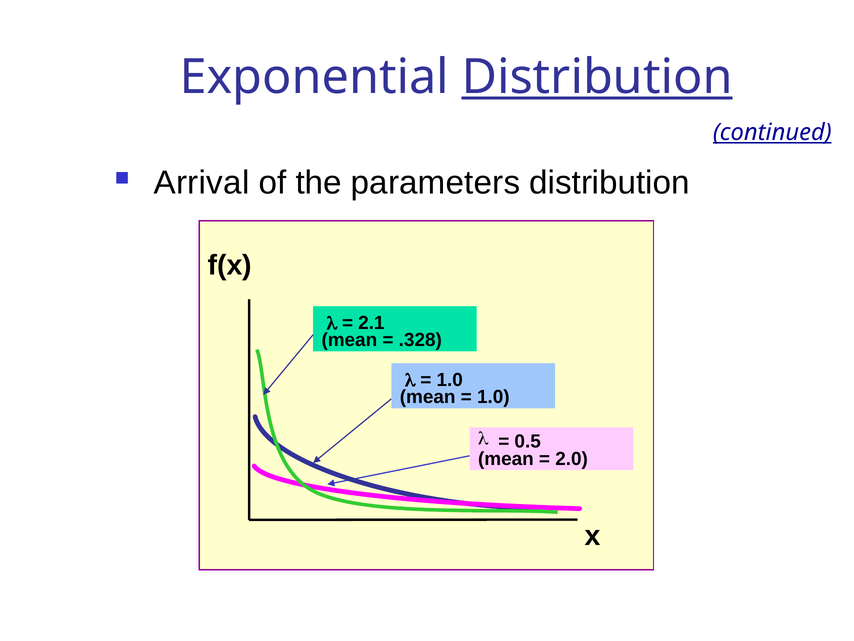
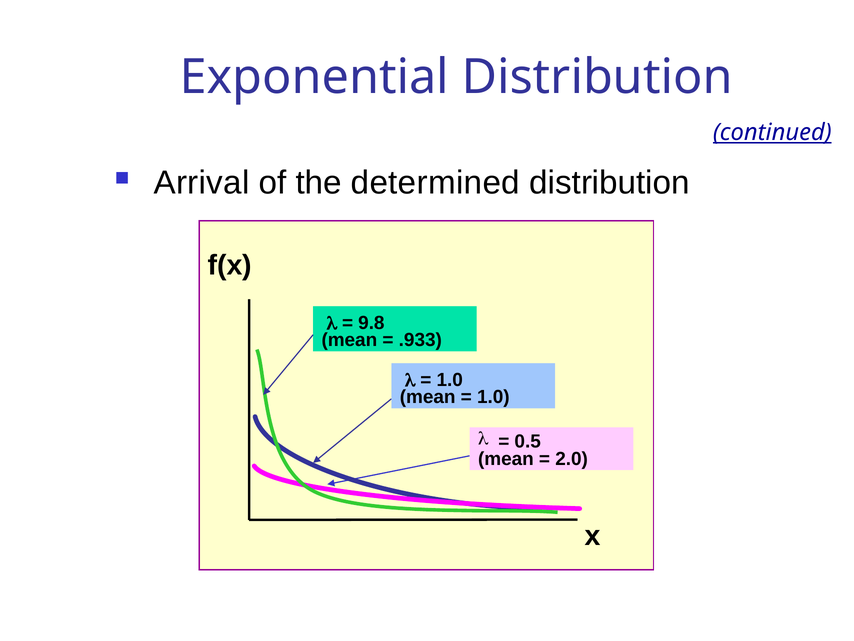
Distribution at (597, 77) underline: present -> none
parameters: parameters -> determined
2.1: 2.1 -> 9.8
.328: .328 -> .933
